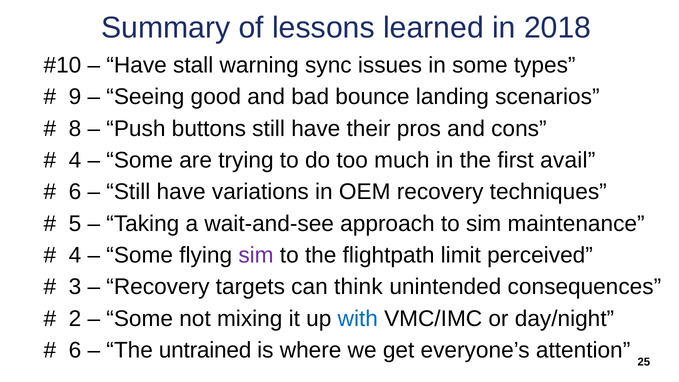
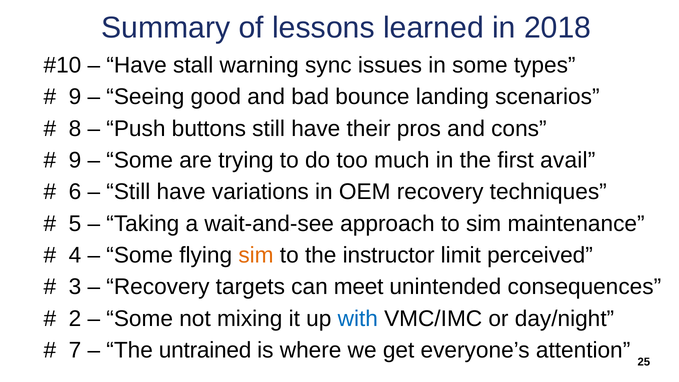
4 at (75, 160): 4 -> 9
sim at (256, 255) colour: purple -> orange
flightpath: flightpath -> instructor
think: think -> meet
6 at (75, 350): 6 -> 7
